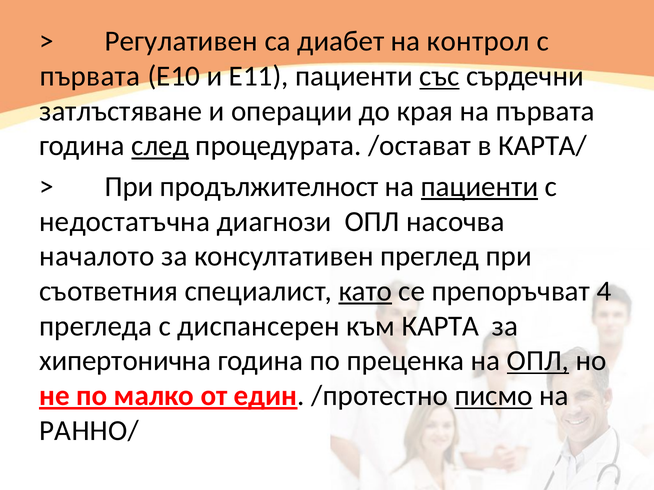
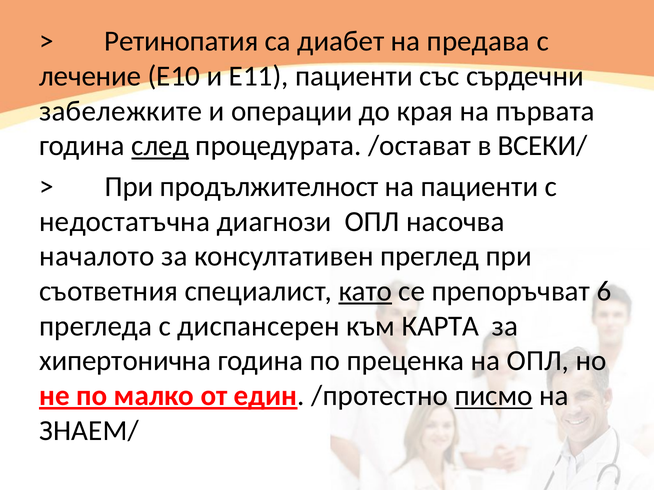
Регулативен: Регулативен -> Ретинопатия
контрол: контрол -> предава
първата at (90, 76): първата -> лечение
със underline: present -> none
затлъстяване: затлъстяване -> забележките
КАРТА/: КАРТА/ -> ВСЕКИ/
пациенти at (479, 187) underline: present -> none
4: 4 -> 6
ОПЛ at (538, 361) underline: present -> none
РАННО/: РАННО/ -> ЗНАЕМ/
